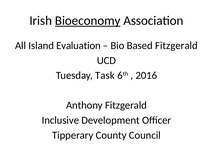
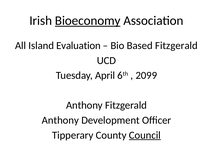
Task: Task -> April
2016: 2016 -> 2099
Inclusive at (60, 120): Inclusive -> Anthony
Council underline: none -> present
